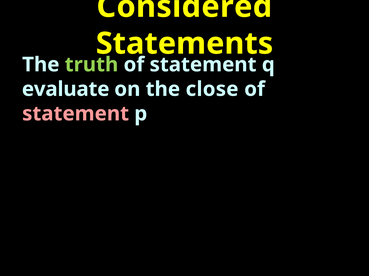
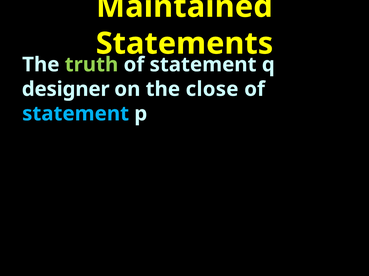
Considered: Considered -> Maintained
evaluate: evaluate -> designer
statement at (76, 114) colour: pink -> light blue
